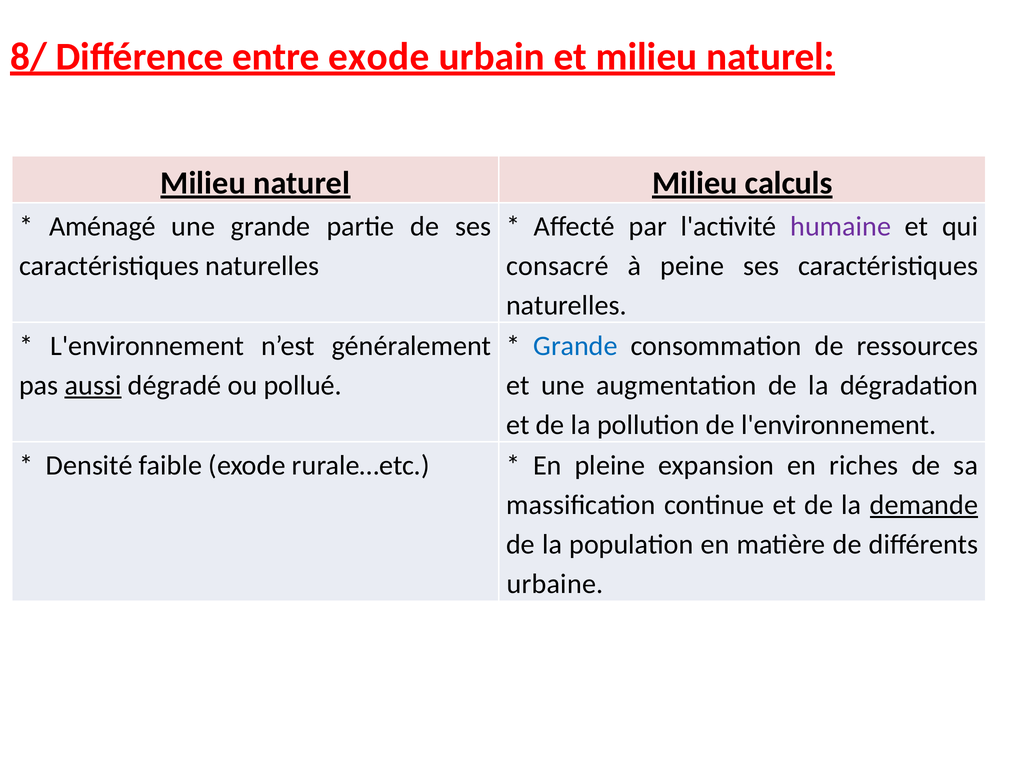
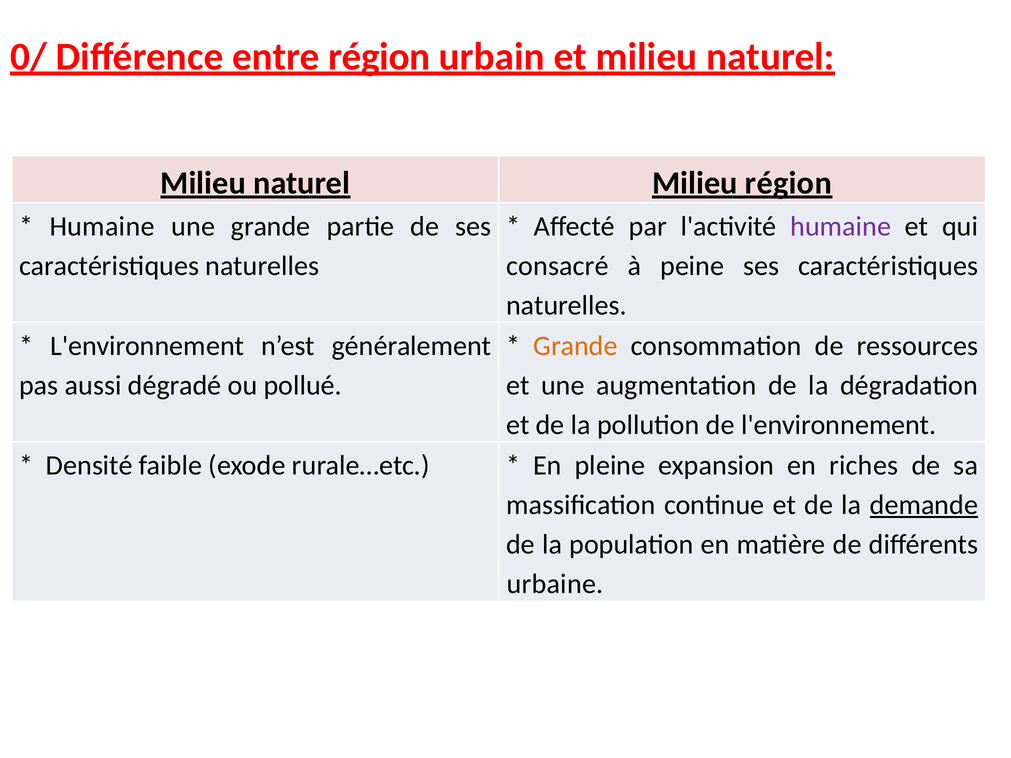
8/: 8/ -> 0/
entre exode: exode -> région
Milieu calculs: calculs -> région
Aménagé at (102, 226): Aménagé -> Humaine
Grande at (575, 346) colour: blue -> orange
aussi underline: present -> none
